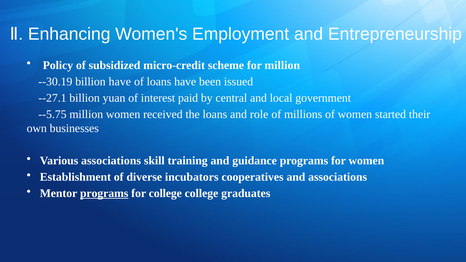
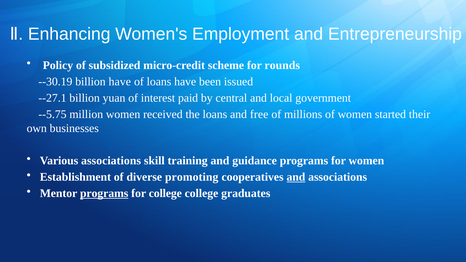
for million: million -> rounds
role: role -> free
incubators: incubators -> promoting
and at (296, 177) underline: none -> present
